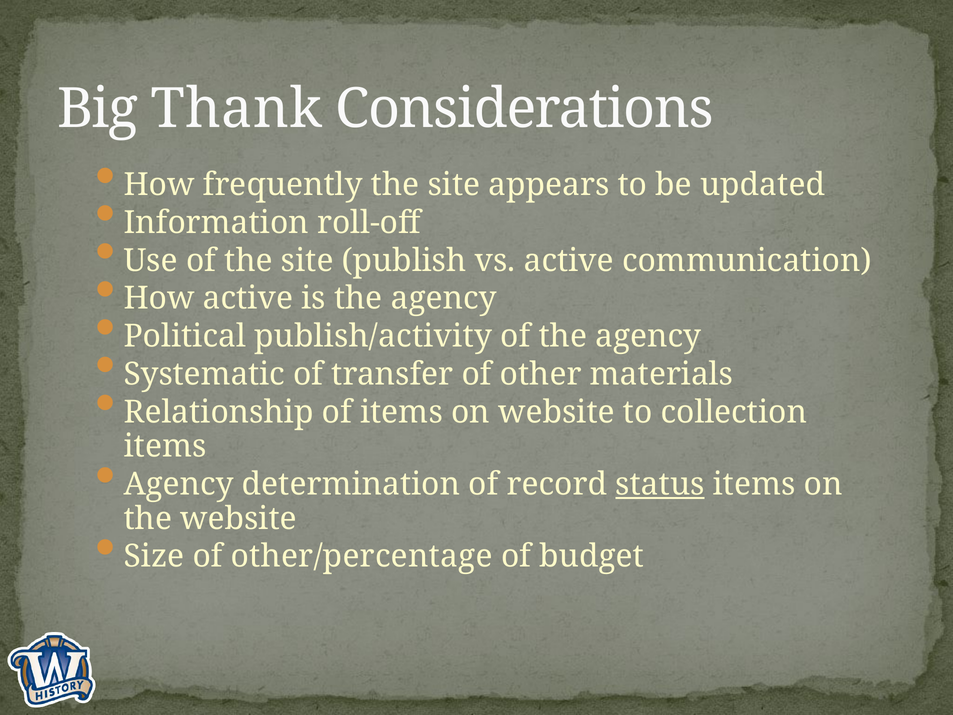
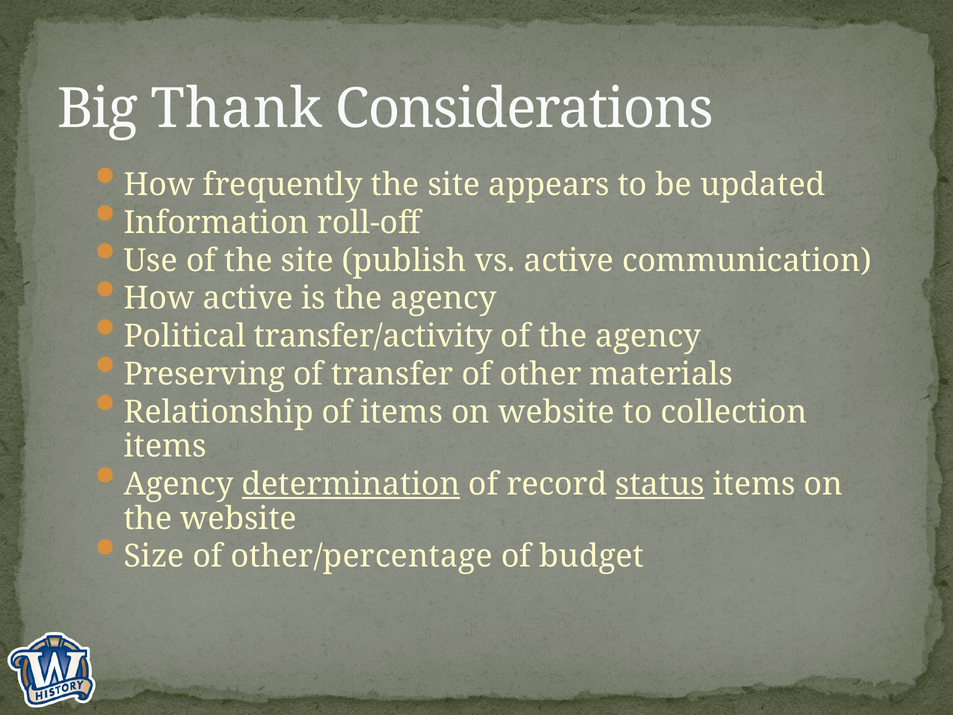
publish/activity: publish/activity -> transfer/activity
Systematic: Systematic -> Preserving
determination underline: none -> present
